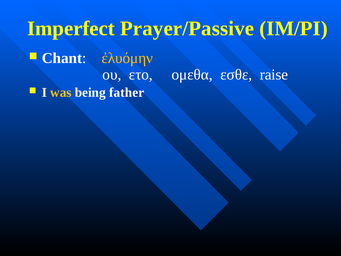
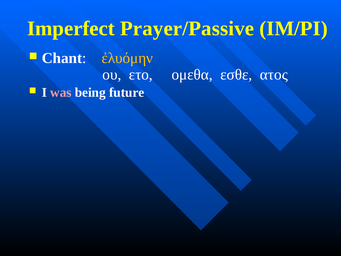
raise: raise -> ατος
was colour: yellow -> pink
father: father -> future
